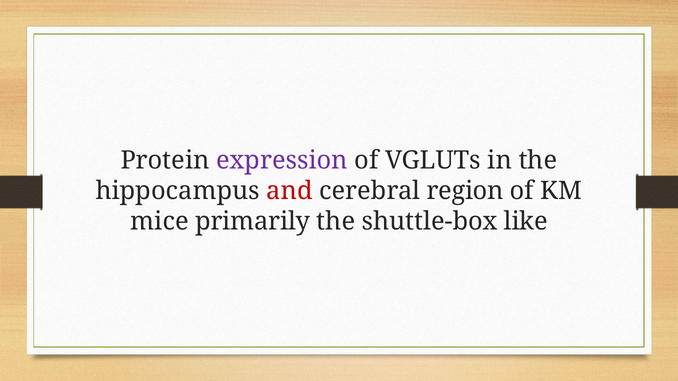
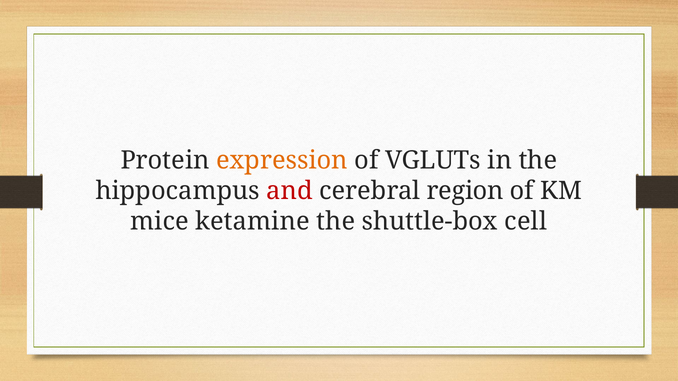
expression colour: purple -> orange
primarily: primarily -> ketamine
like: like -> cell
